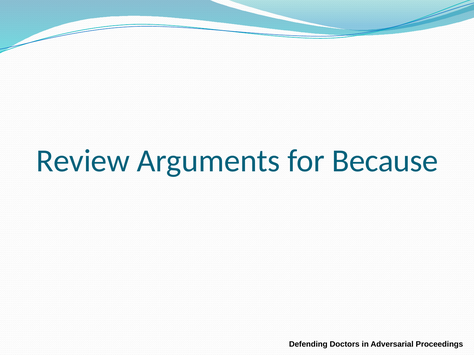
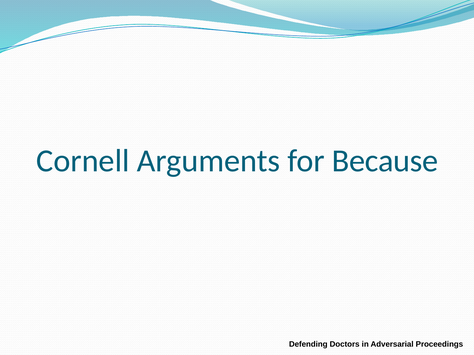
Review: Review -> Cornell
